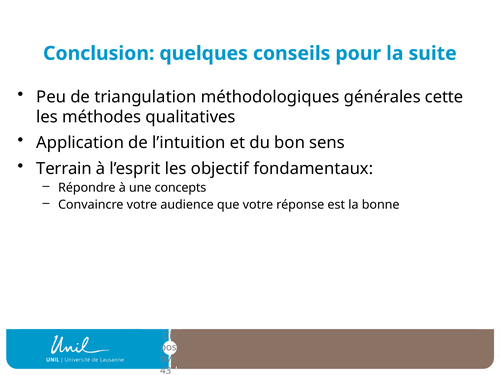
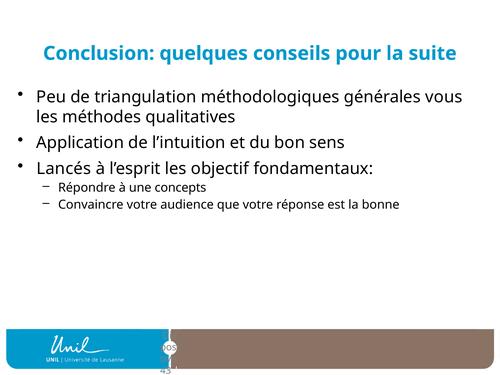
cette: cette -> vous
Terrain: Terrain -> Lancés
